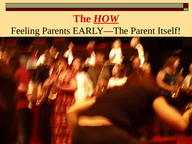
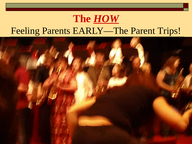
Itself: Itself -> Trips
